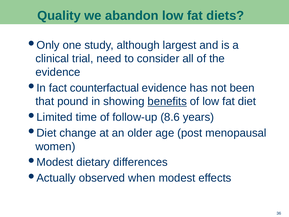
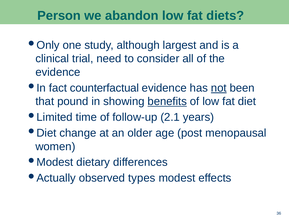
Quality: Quality -> Person
not underline: none -> present
8.6: 8.6 -> 2.1
when: when -> types
